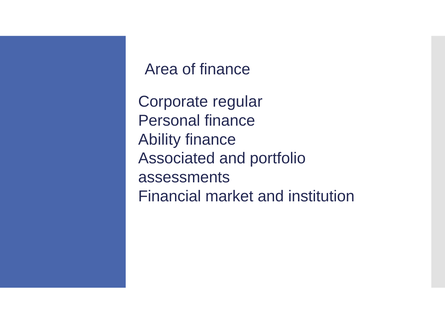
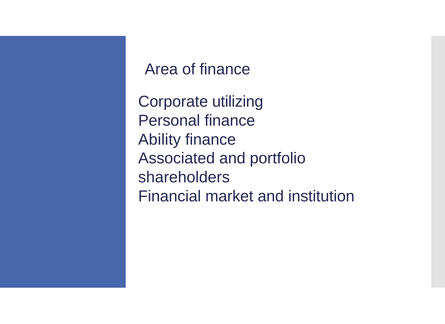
regular: regular -> utilizing
assessments: assessments -> shareholders
